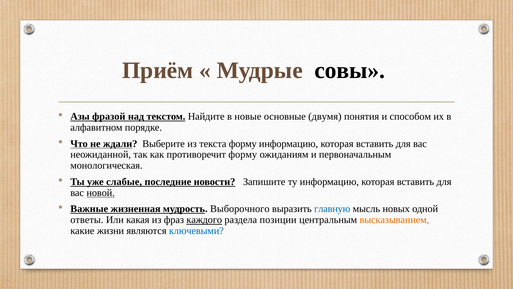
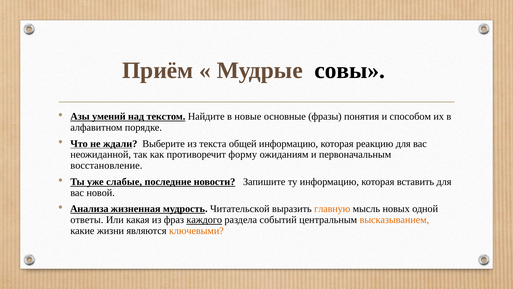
фразой: фразой -> умений
двумя: двумя -> фразы
текста форму: форму -> общей
вставить at (375, 143): вставить -> реакцию
монологическая: монологическая -> восстановление
новой underline: present -> none
Важные: Важные -> Анализа
Выборочного: Выборочного -> Читательской
главную colour: blue -> orange
позиции: позиции -> событий
ключевыми colour: blue -> orange
